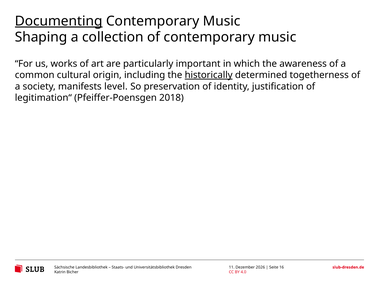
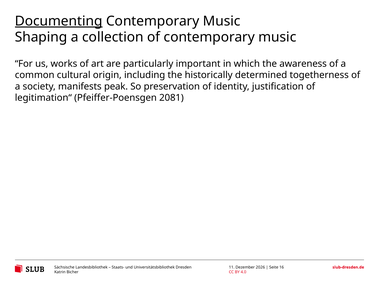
historically underline: present -> none
level: level -> peak
2018: 2018 -> 2081
